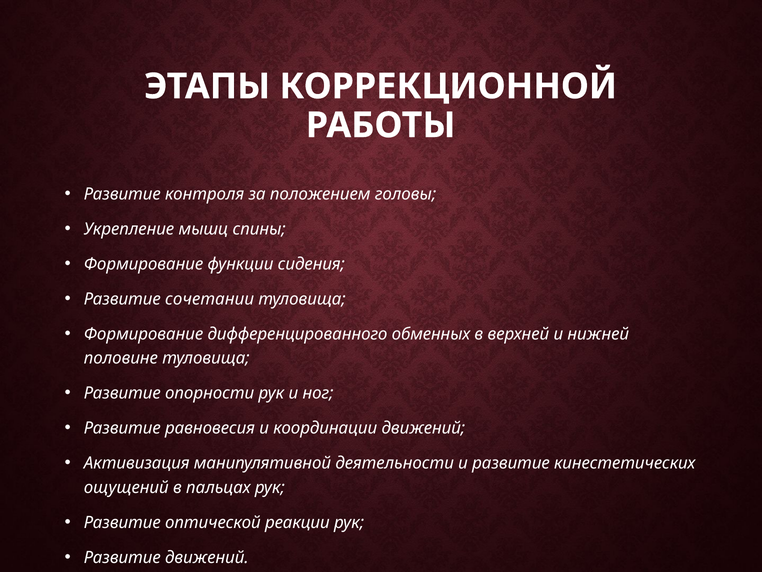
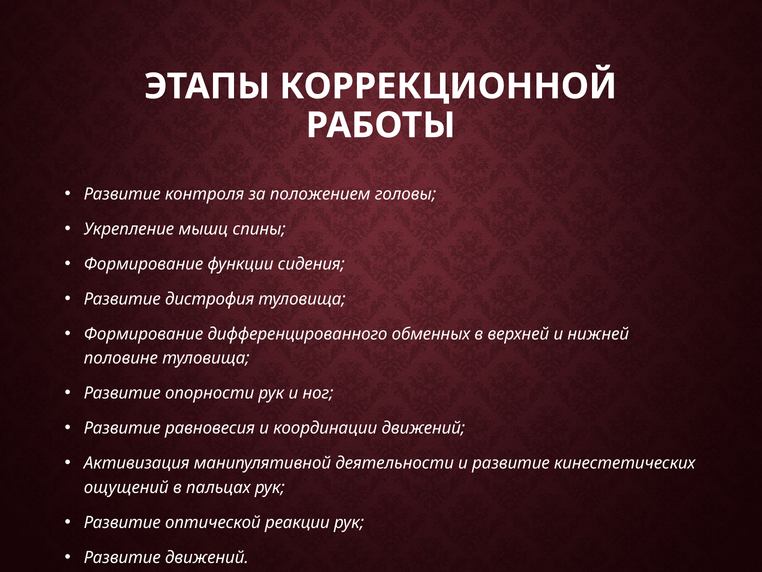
сочетании: сочетании -> дистрофия
